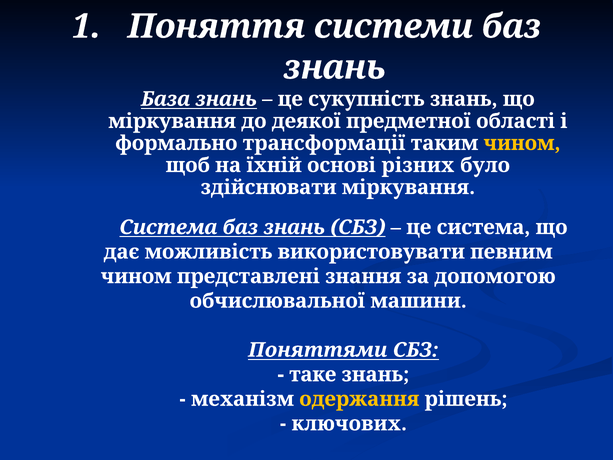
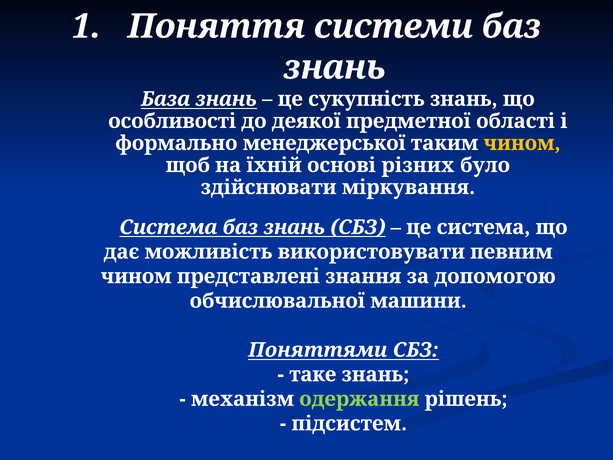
міркування at (172, 121): міркування -> особливості
трансформації: трансформації -> менеджерської
одержання colour: yellow -> light green
ключових: ключових -> підсистем
